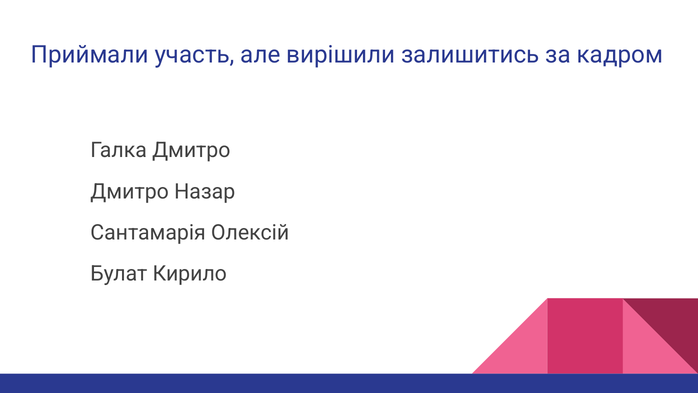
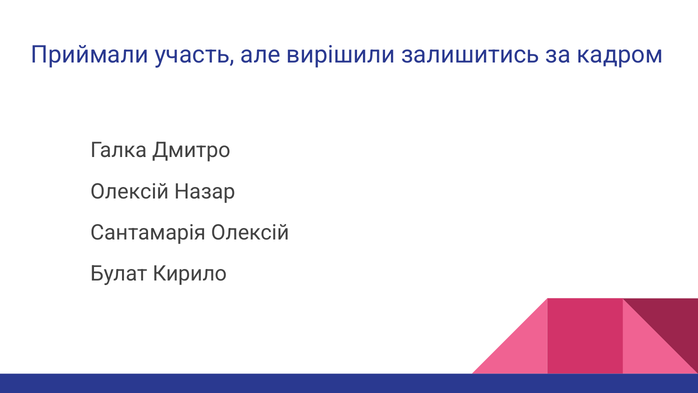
Дмитро at (130, 191): Дмитро -> Олексій
